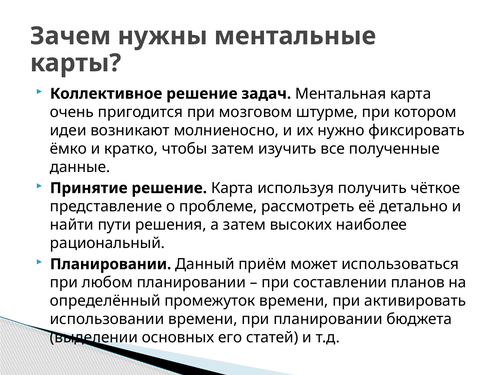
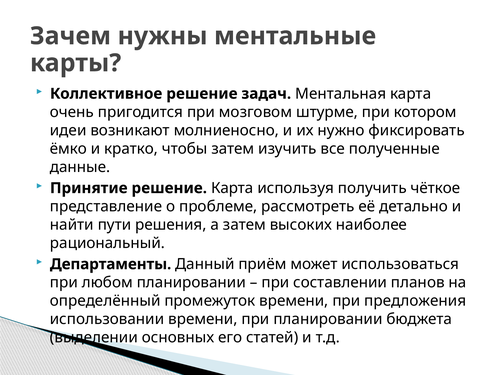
Планировании at (111, 264): Планировании -> Департаменты
активировать: активировать -> предложения
